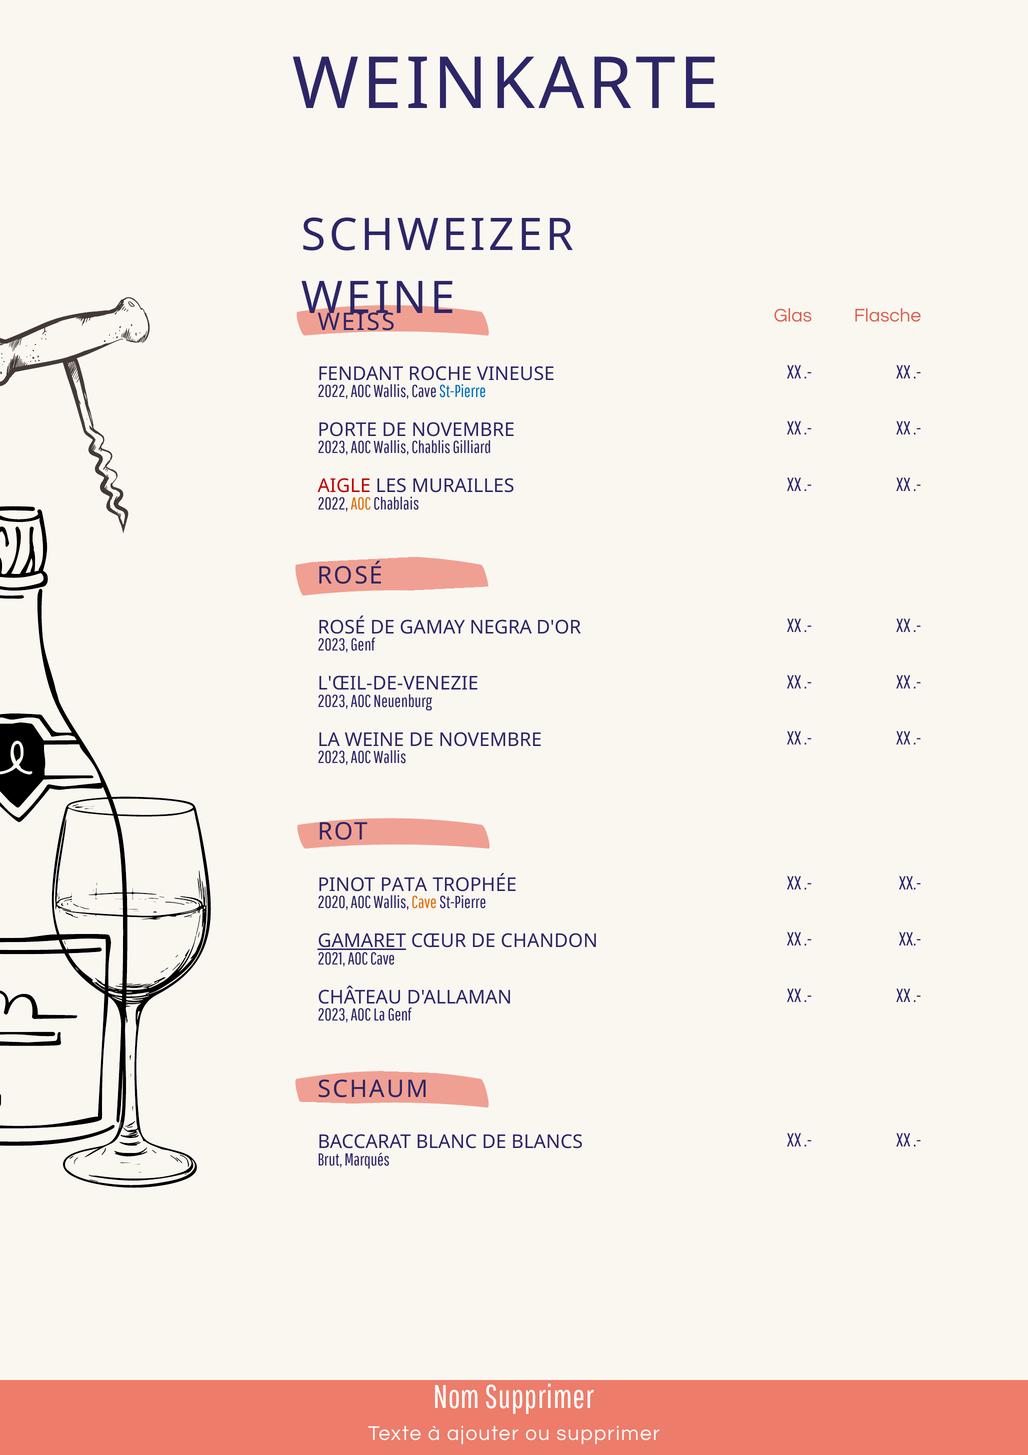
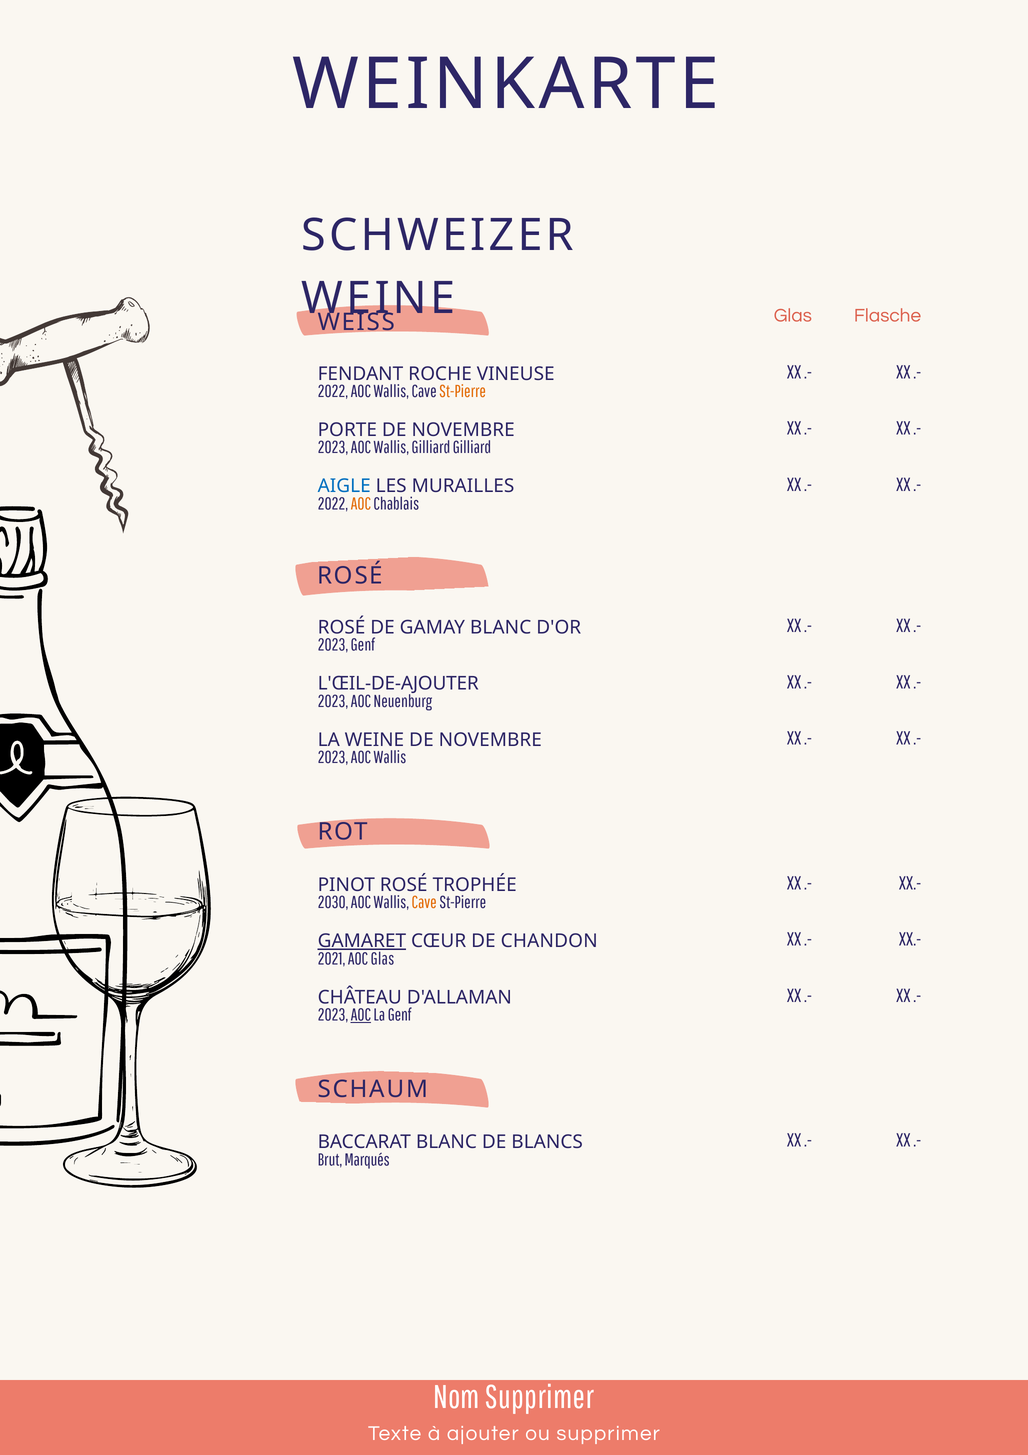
St-Pierre at (463, 392) colour: blue -> orange
Wallis Chablis: Chablis -> Gilliard
AIGLE colour: red -> blue
GAMAY NEGRA: NEGRA -> BLANC
L'ŒIL-DE-VENEZIE: L'ŒIL-DE-VENEZIE -> L'ŒIL-DE-AJOUTER
PINOT PATA: PATA -> ROSÉ
2020: 2020 -> 2030
AOC Cave: Cave -> Glas
AOC at (361, 1015) underline: none -> present
